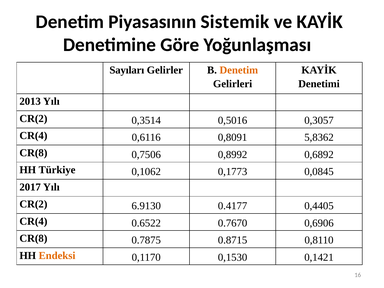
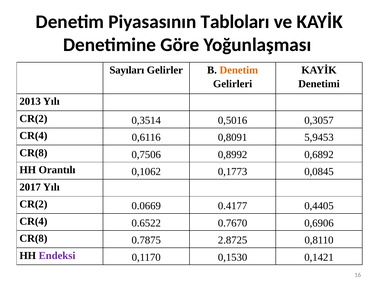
Sistemik: Sistemik -> Tabloları
5,8362: 5,8362 -> 5,9453
Türkiye: Türkiye -> Orantılı
6.9130: 6.9130 -> 0.0669
0.8715: 0.8715 -> 2.8725
Endeksi colour: orange -> purple
